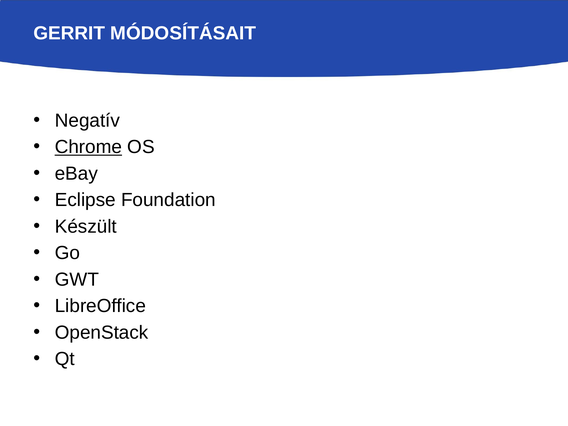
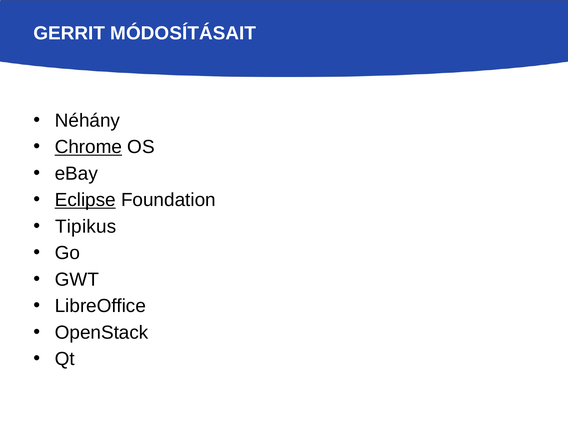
Negatív: Negatív -> Néhány
Eclipse underline: none -> present
Készült: Készült -> Tipikus
